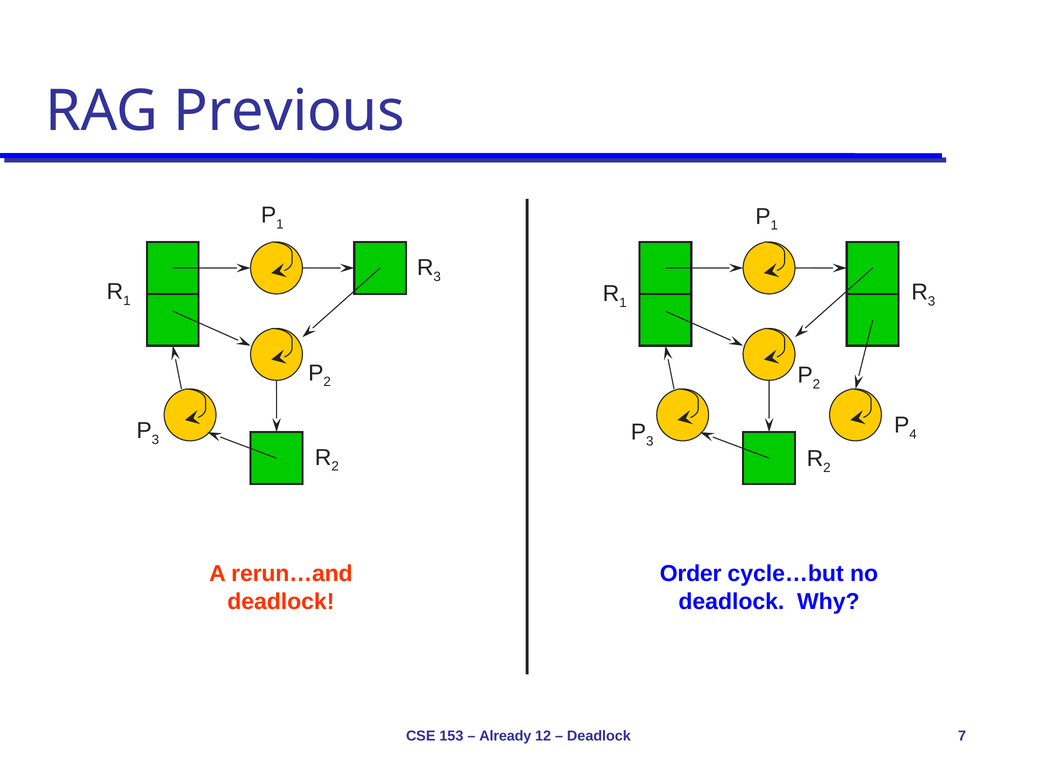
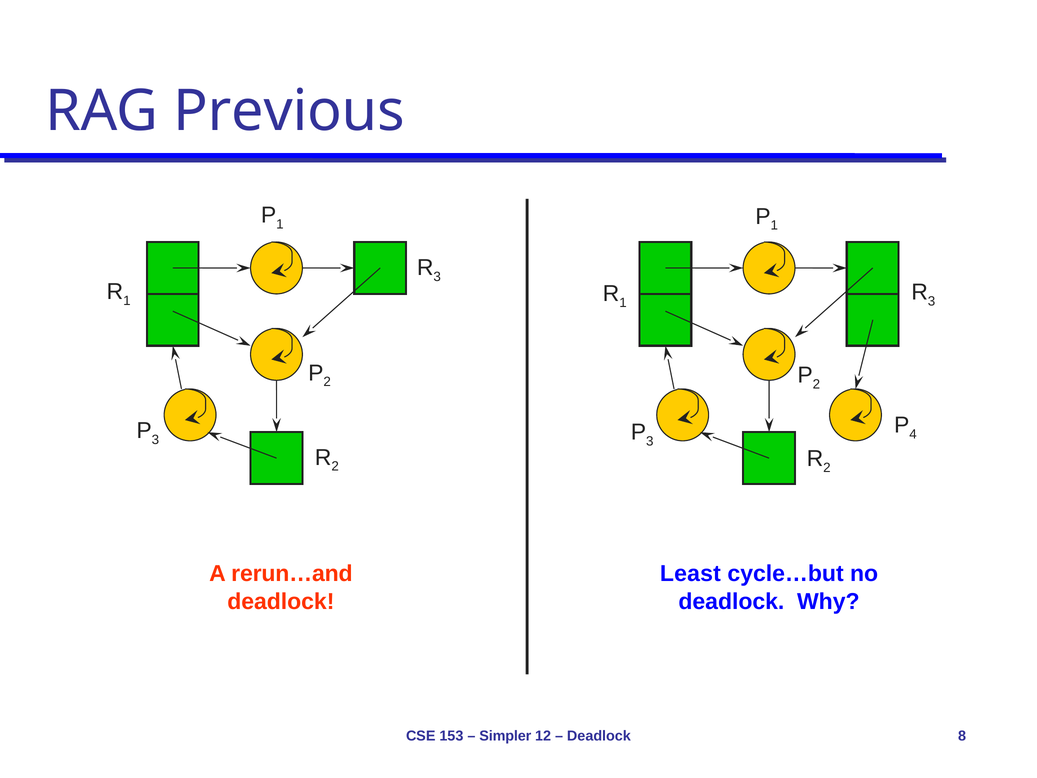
Order: Order -> Least
Already: Already -> Simpler
7: 7 -> 8
